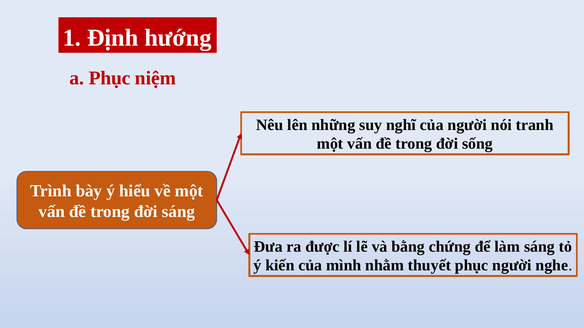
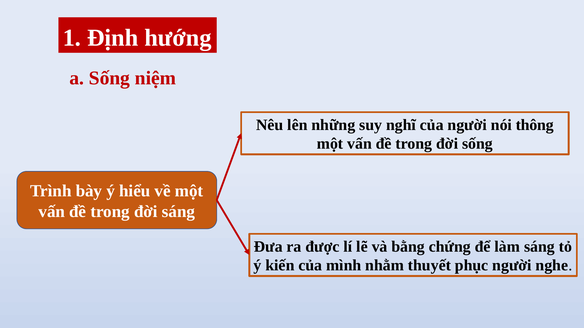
a Phục: Phục -> Sống
tranh: tranh -> thông
